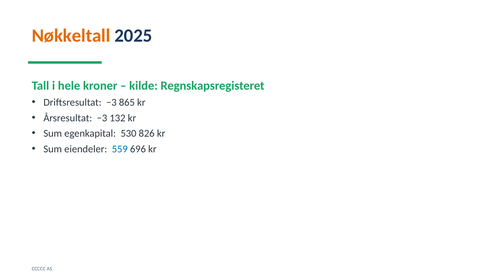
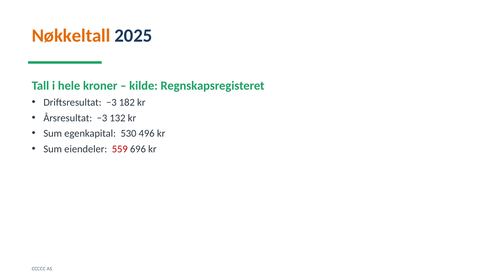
865: 865 -> 182
826: 826 -> 496
559 colour: blue -> red
